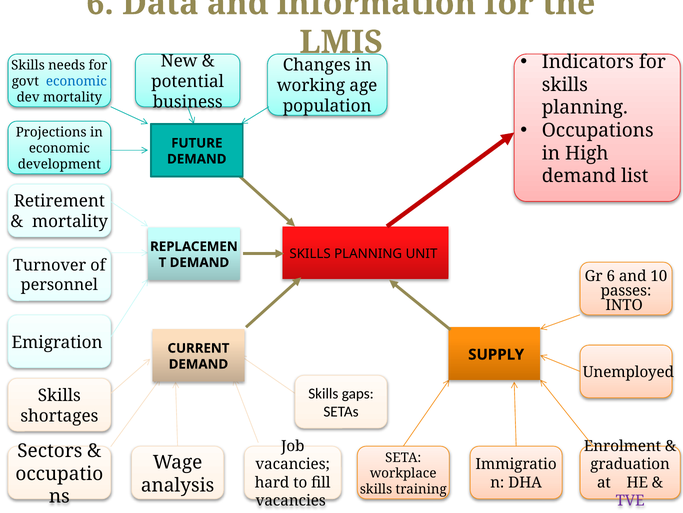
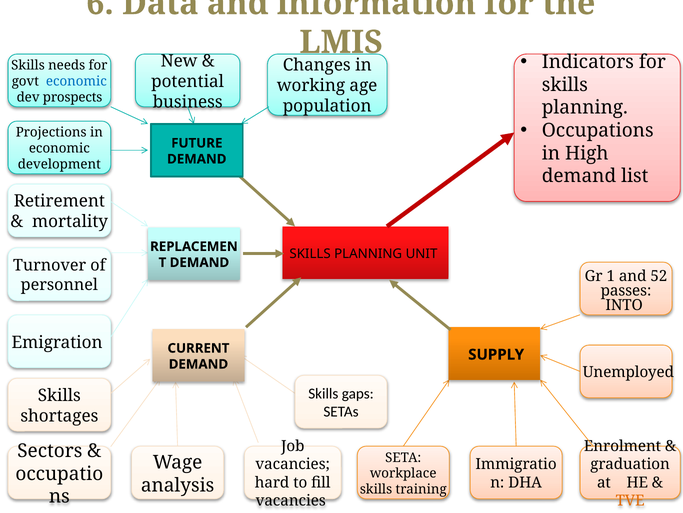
dev mortality: mortality -> prospects
Gr 6: 6 -> 1
10: 10 -> 52
TVE colour: purple -> orange
